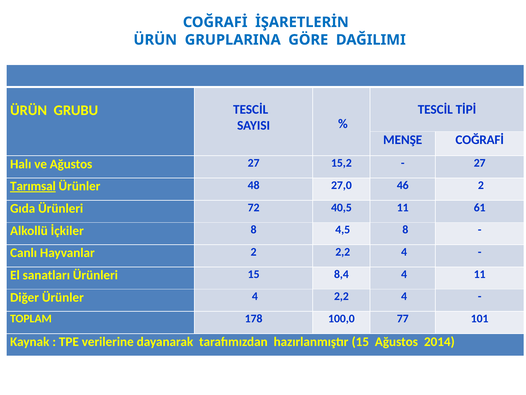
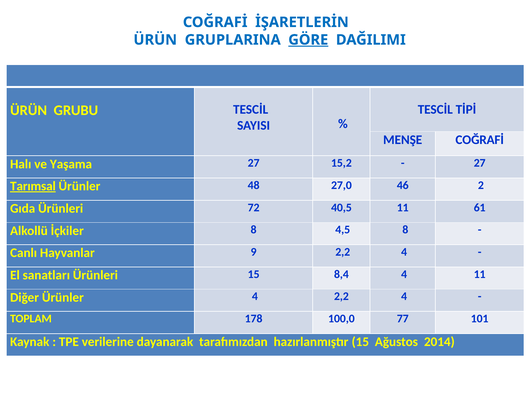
GÖRE underline: none -> present
ve Ağustos: Ağustos -> Yaşama
Hayvanlar 2: 2 -> 9
